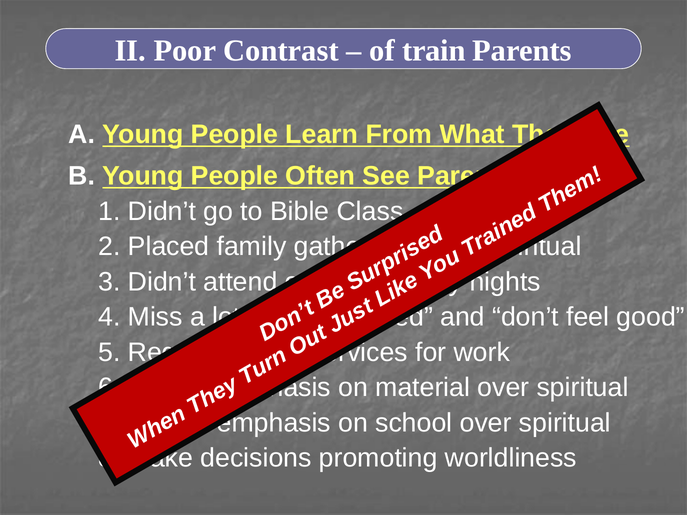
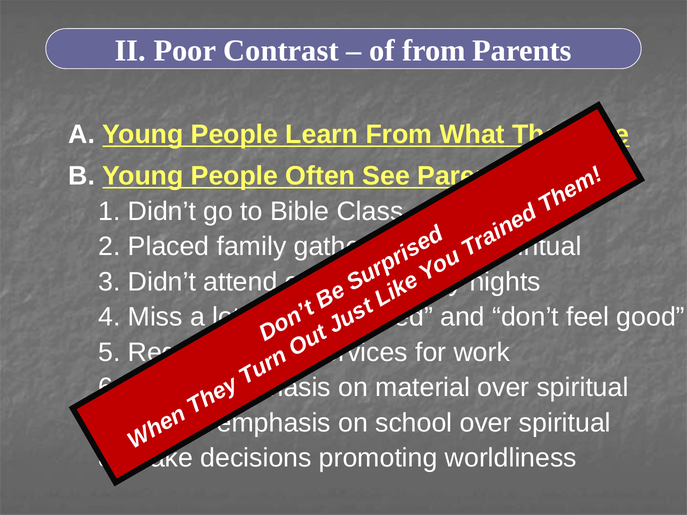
of train: train -> from
